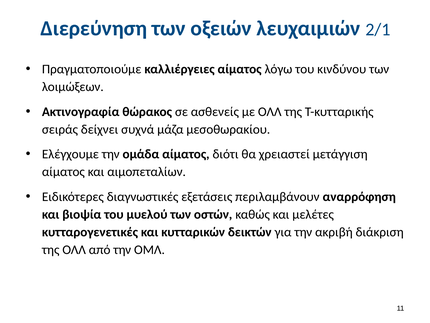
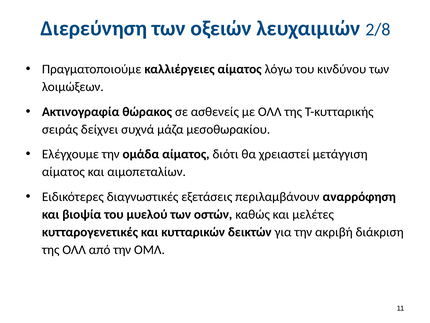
2/1: 2/1 -> 2/8
